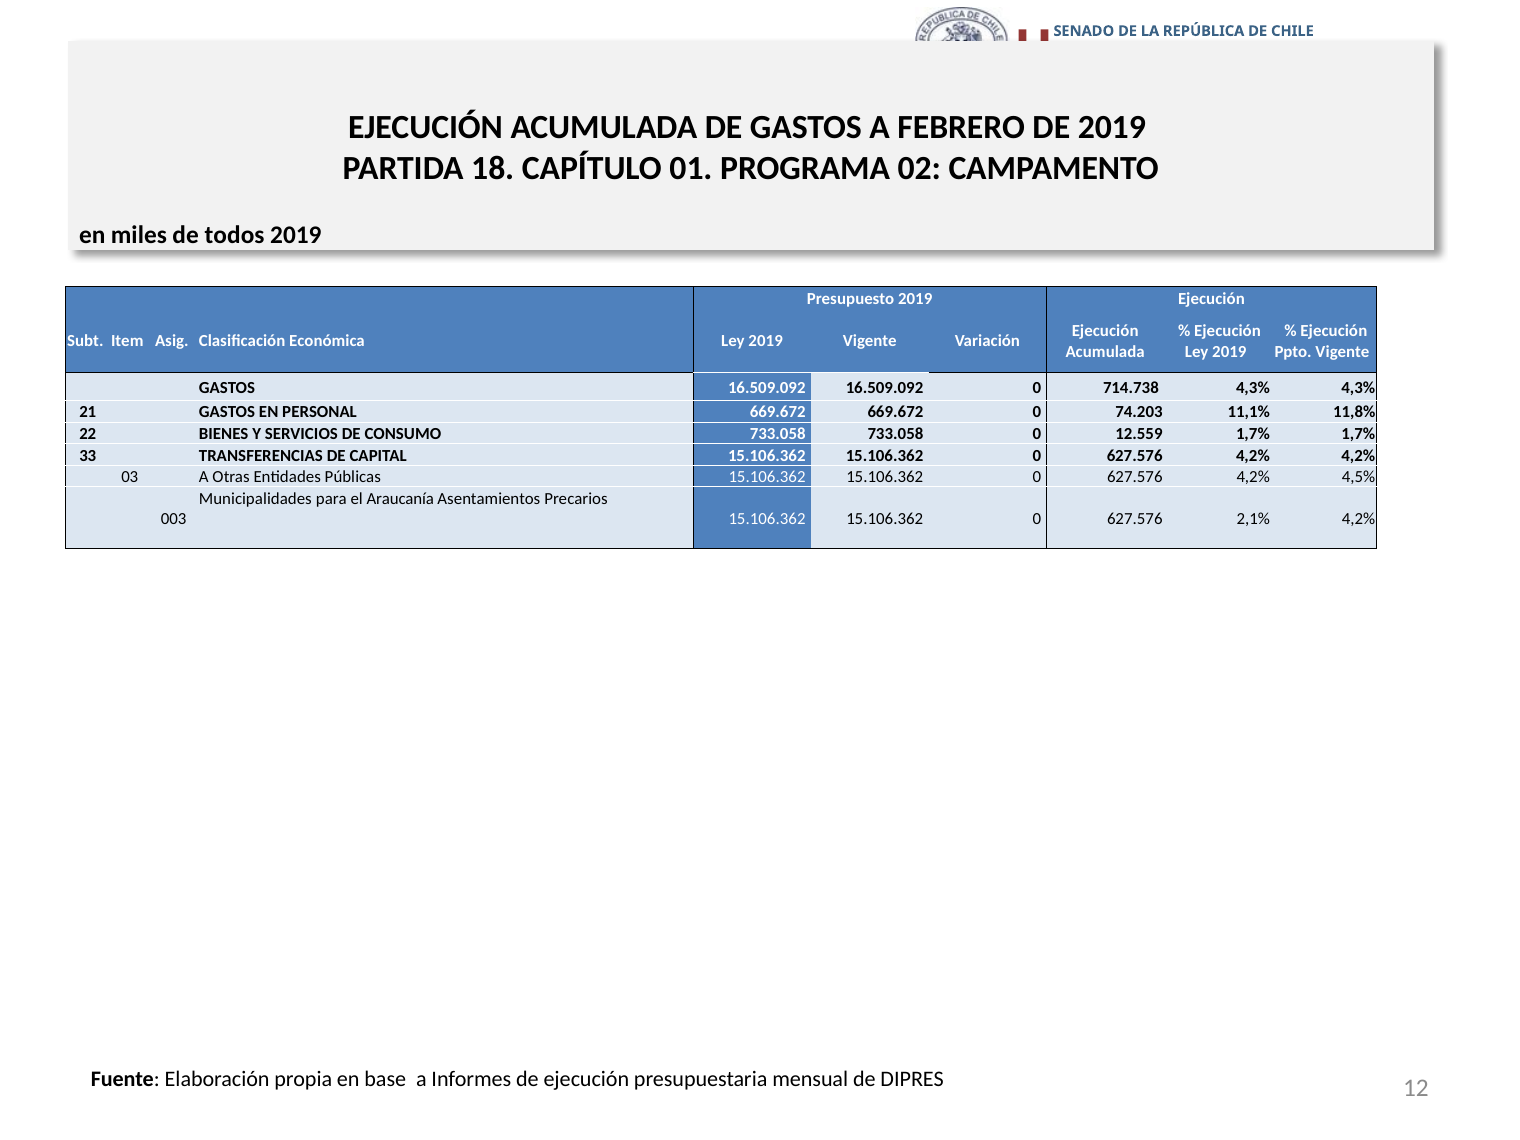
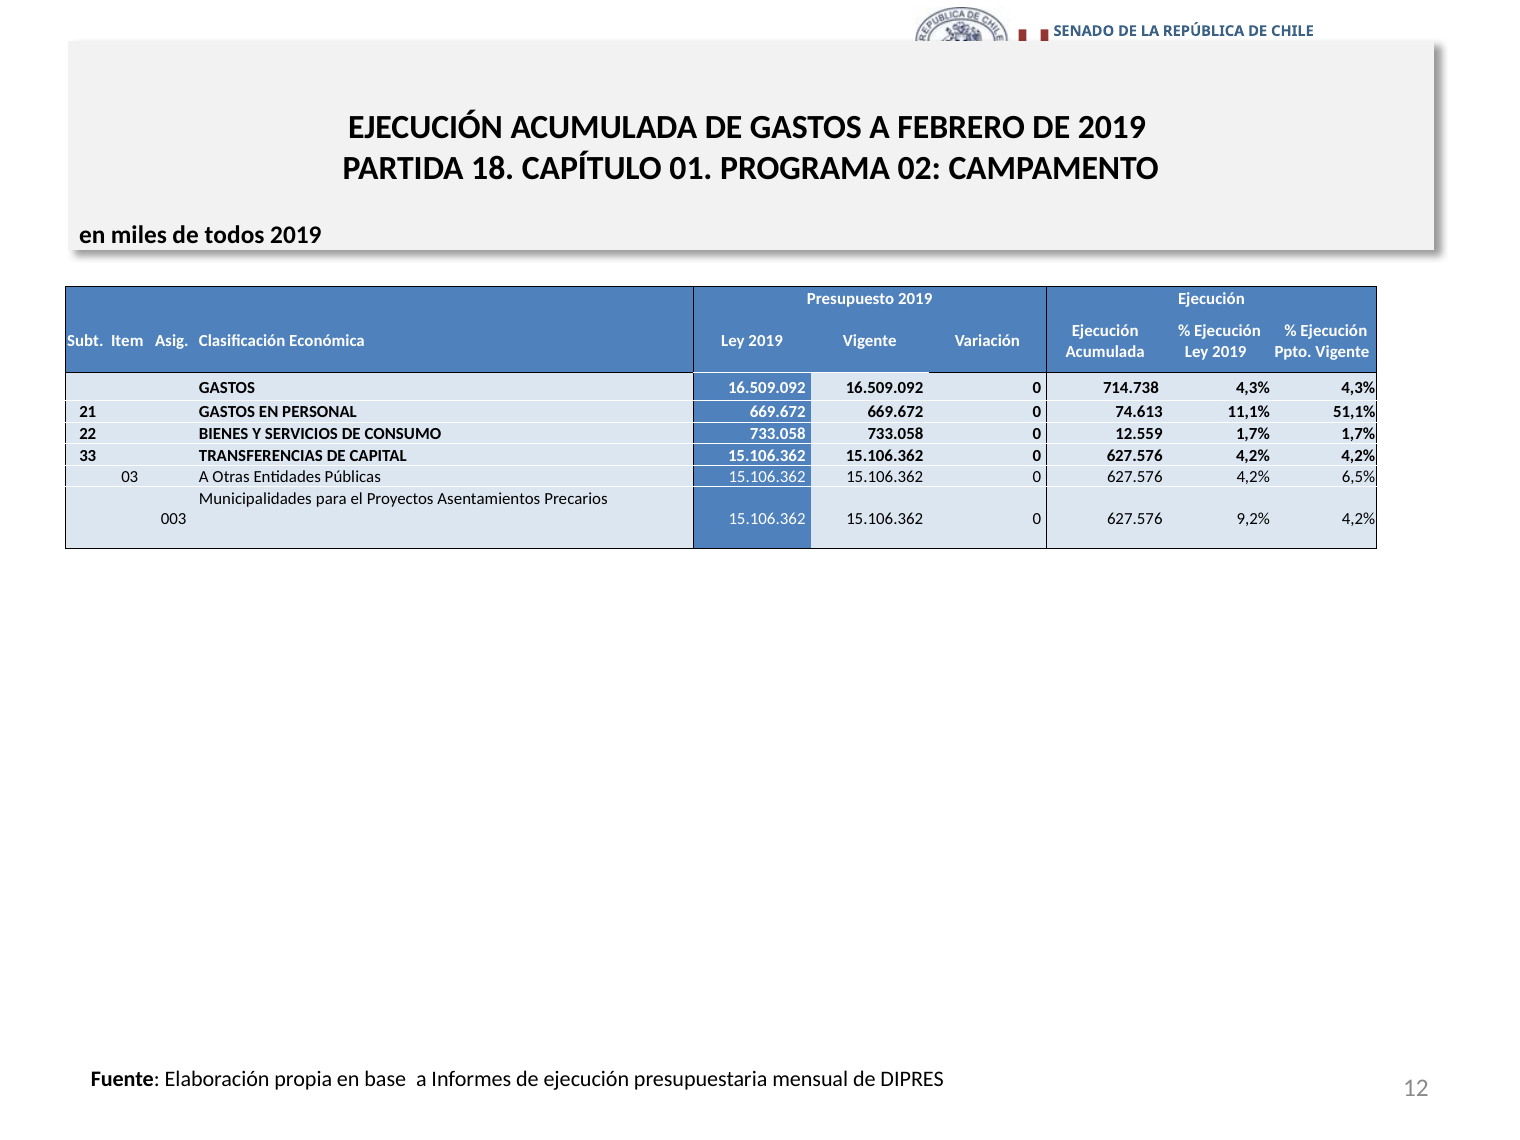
74.203: 74.203 -> 74.613
11,8%: 11,8% -> 51,1%
4,5%: 4,5% -> 6,5%
Araucanía: Araucanía -> Proyectos
2,1%: 2,1% -> 9,2%
